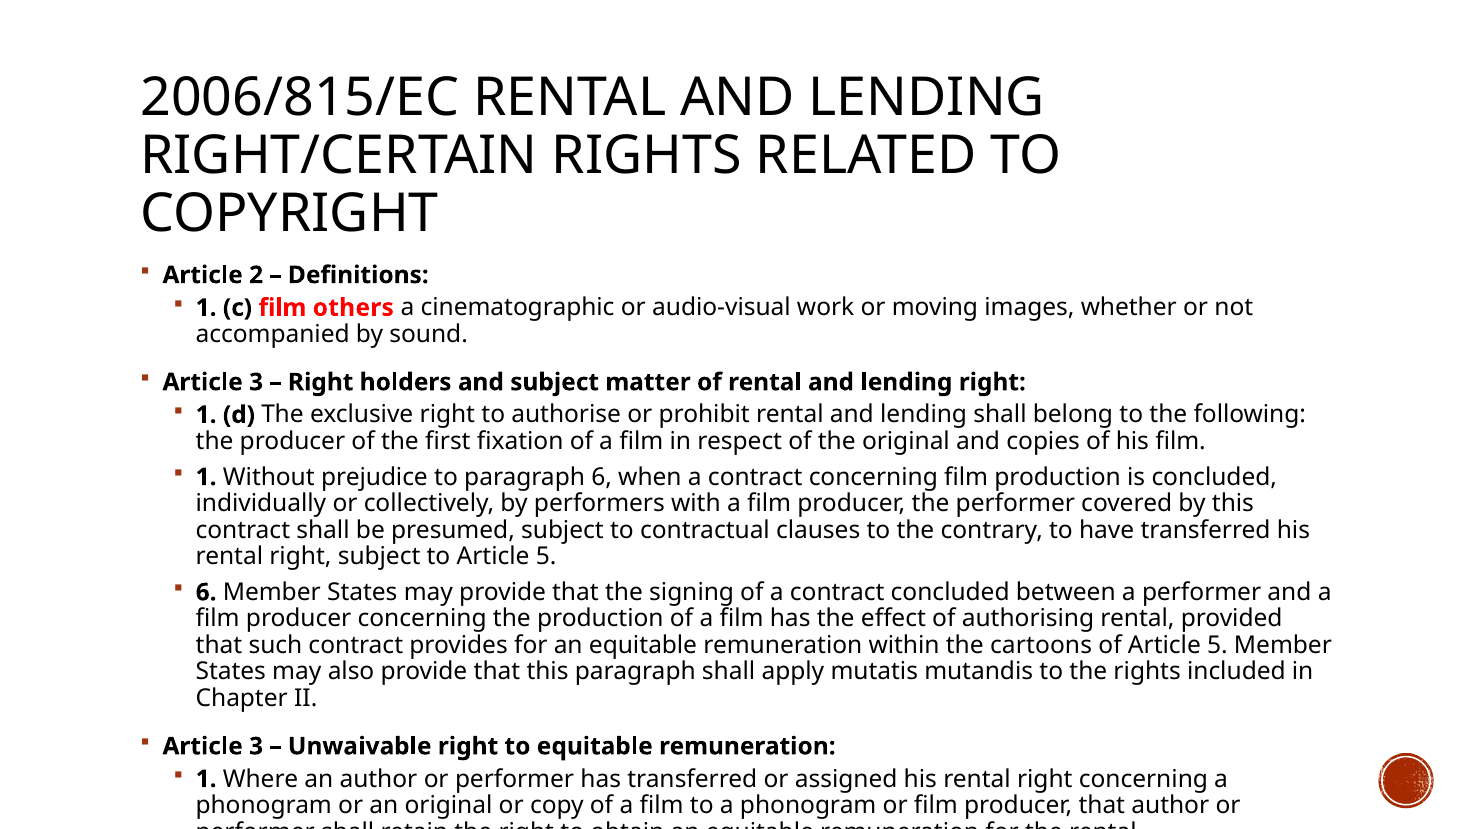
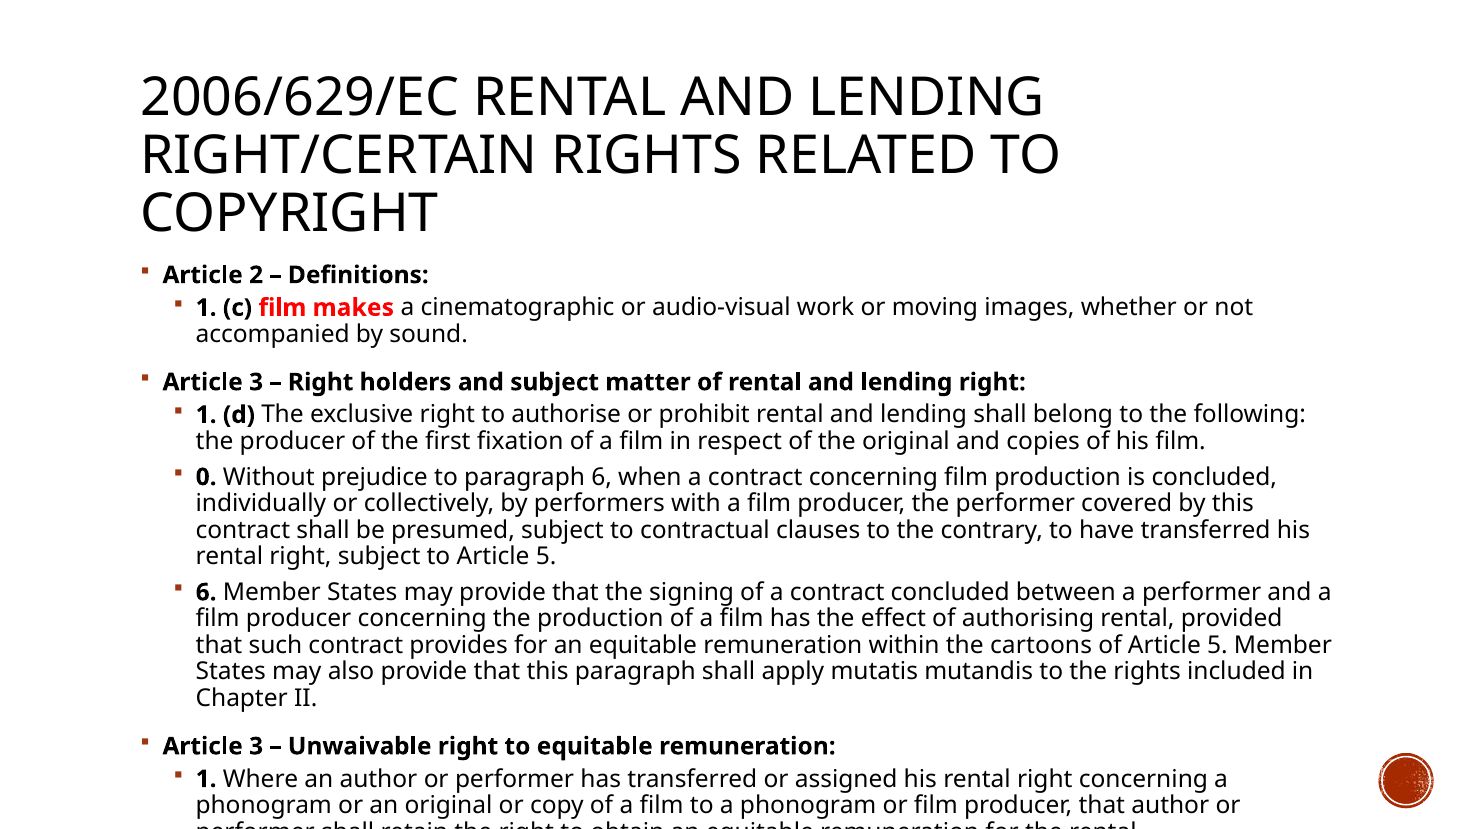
2006/815/EC: 2006/815/EC -> 2006/629/EC
others: others -> makes
1 at (206, 477): 1 -> 0
